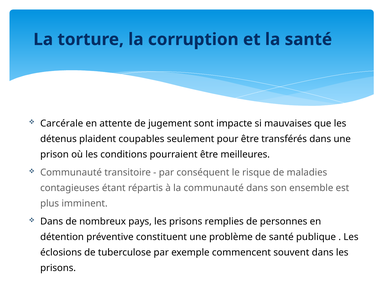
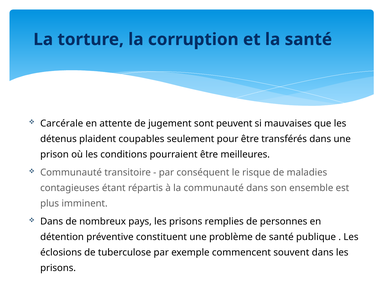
impacte: impacte -> peuvent
